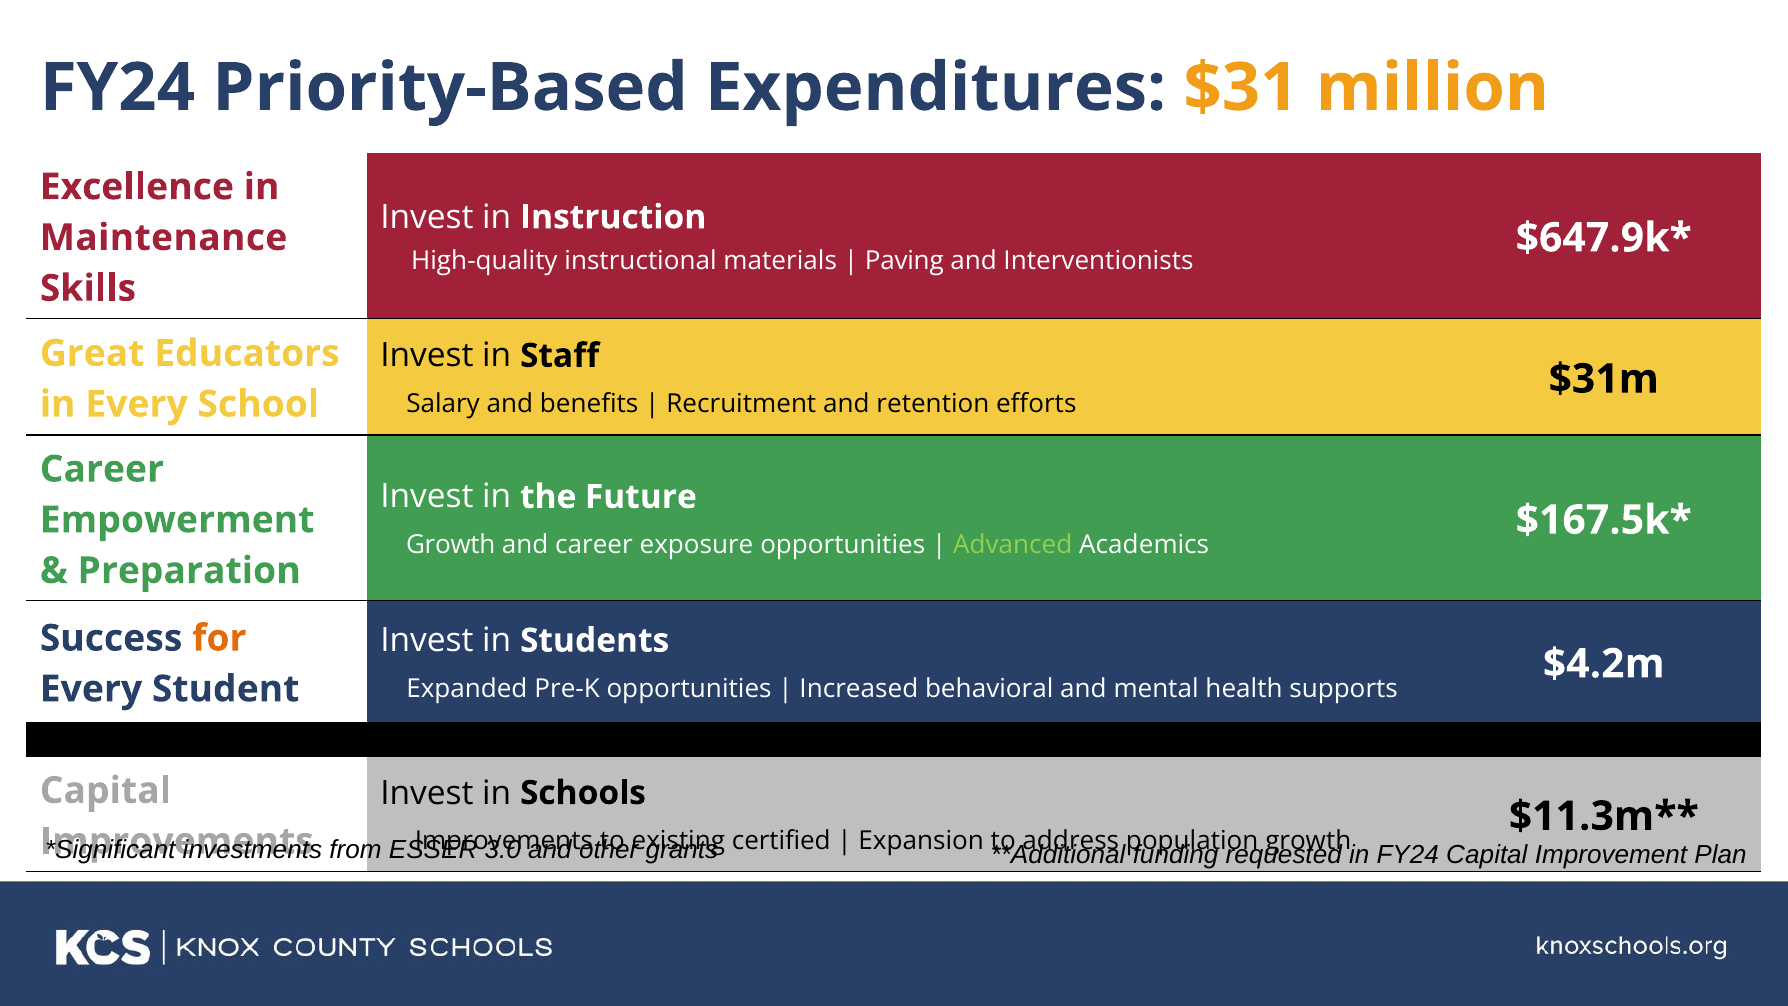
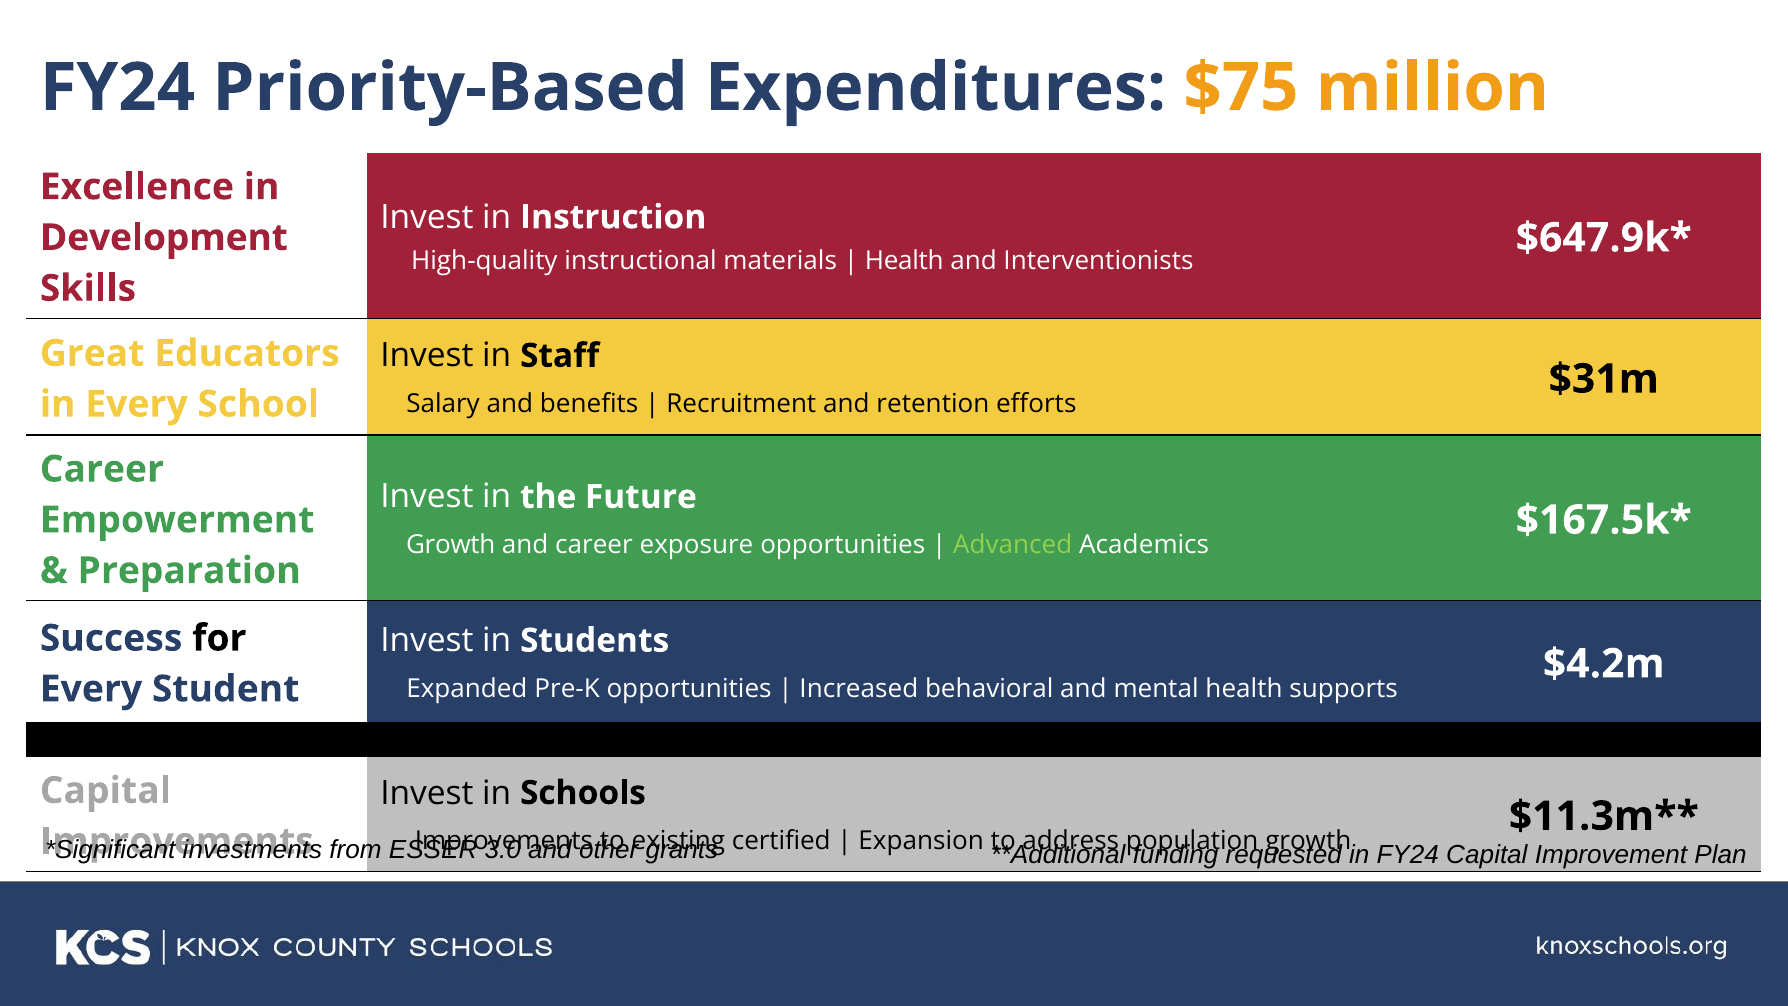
$31: $31 -> $75
Maintenance: Maintenance -> Development
Paving at (904, 261): Paving -> Health
for colour: orange -> black
